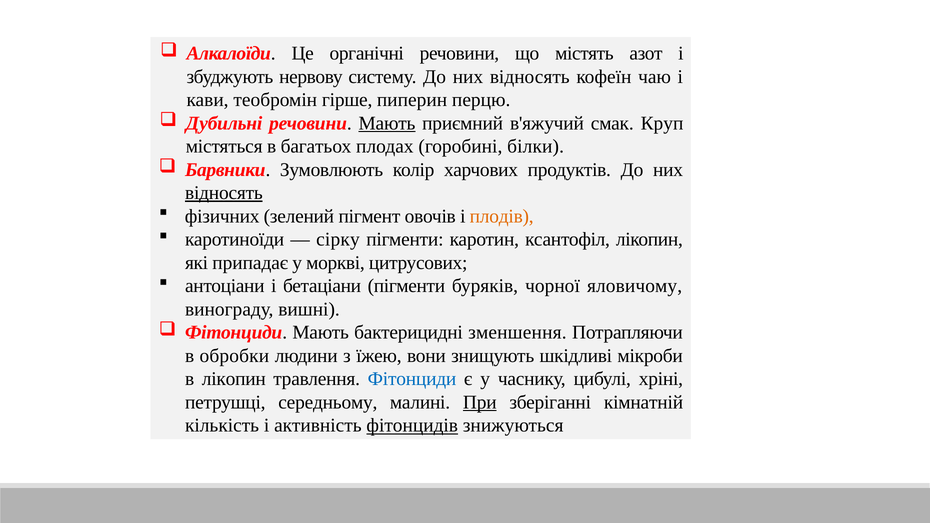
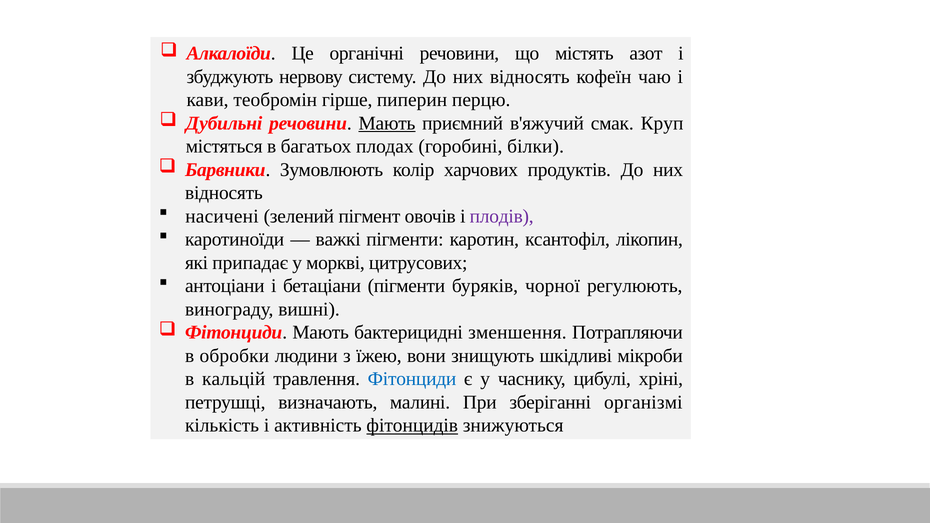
відносять at (224, 193) underline: present -> none
фізичних: фізичних -> насичені
плодів colour: orange -> purple
сірку: сірку -> важкі
яловичому: яловичому -> регулюють
в лікопин: лікопин -> кальцій
середньому: середньому -> визначають
При underline: present -> none
кімнатній: кімнатній -> організмі
